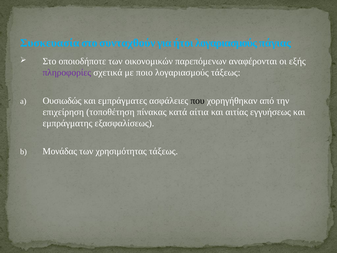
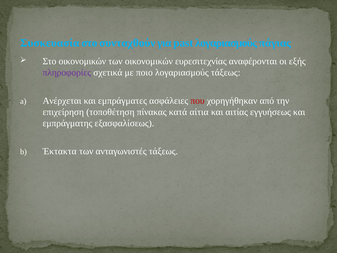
ήτοι: ήτοι -> past
Στο οποιοδήποτε: οποιοδήποτε -> οικονομικών
παρεπόμενων: παρεπόμενων -> ευρεσιτεχνίας
Ουσιωδώς: Ουσιωδώς -> Ανέρχεται
που colour: black -> red
Μονάδας: Μονάδας -> Έκτακτα
χρησιμότητας: χρησιμότητας -> ανταγωνιστές
